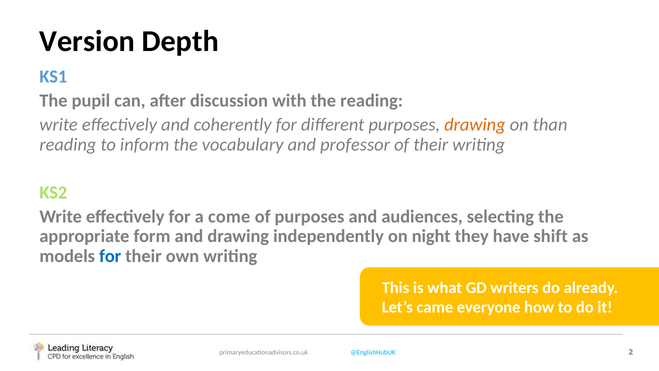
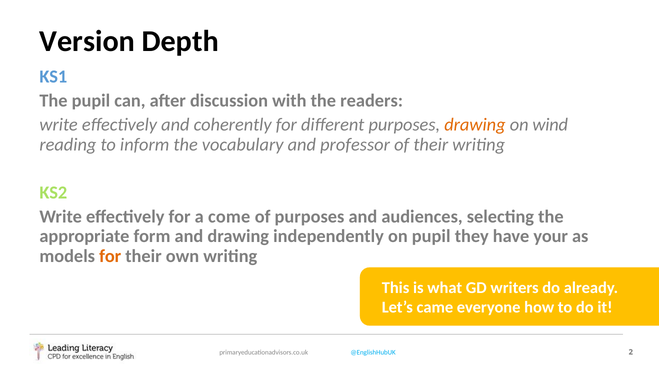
the reading: reading -> readers
than: than -> wind
on night: night -> pupil
shift: shift -> your
for at (110, 256) colour: blue -> orange
